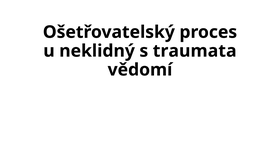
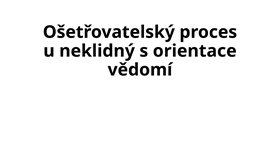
traumata: traumata -> orientace
